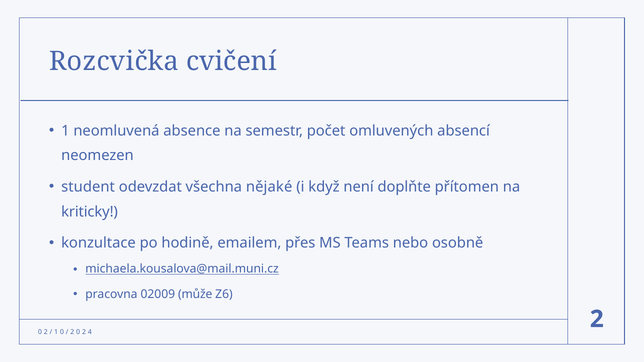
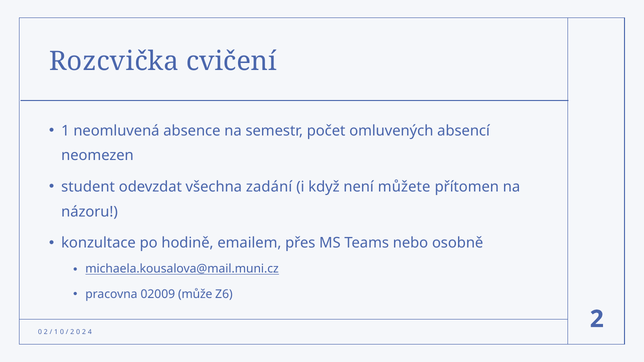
nějaké: nějaké -> zadání
doplňte: doplňte -> můžete
kriticky: kriticky -> názoru
